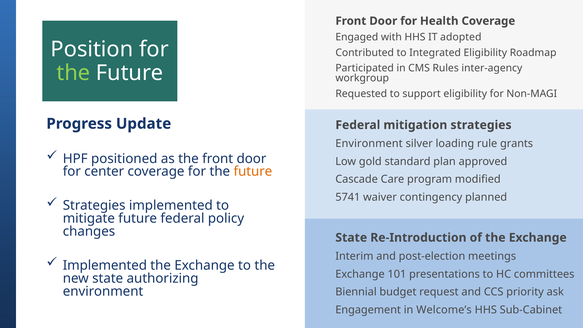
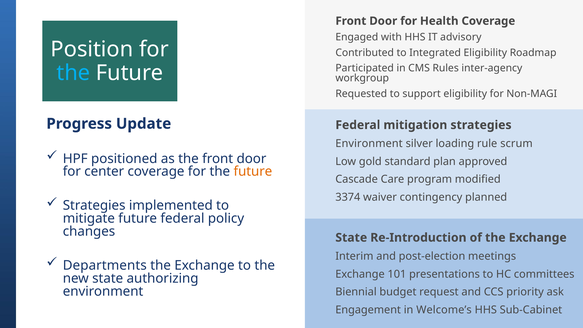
adopted: adopted -> advisory
the at (73, 73) colour: light green -> light blue
grants: grants -> scrum
5741: 5741 -> 3374
Implemented at (105, 265): Implemented -> Departments
